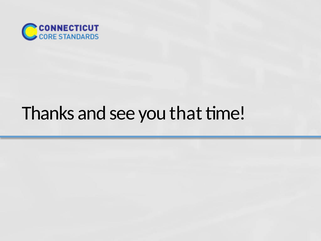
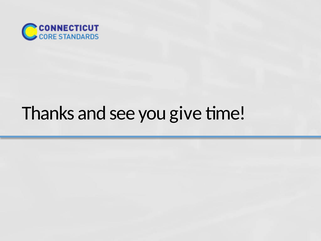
that: that -> give
